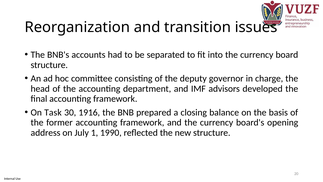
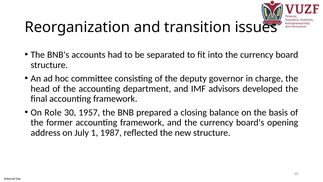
Task: Task -> Role
1916: 1916 -> 1957
1990: 1990 -> 1987
